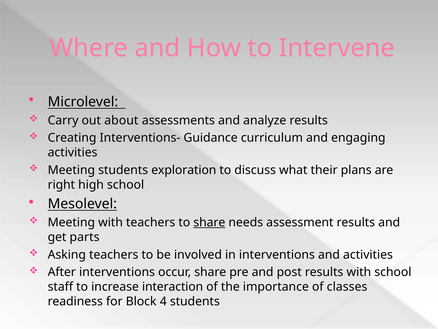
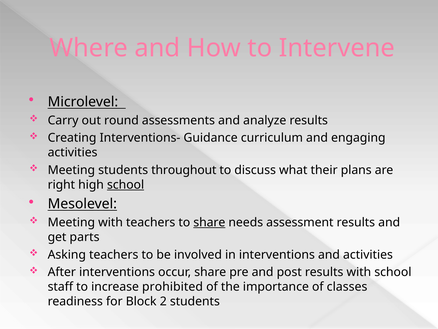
about: about -> round
exploration: exploration -> throughout
school at (126, 184) underline: none -> present
interaction: interaction -> prohibited
4: 4 -> 2
